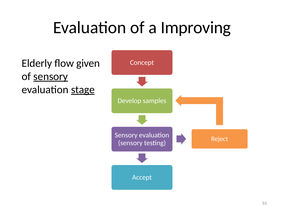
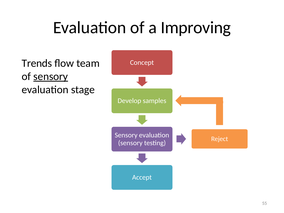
Elderly: Elderly -> Trends
given: given -> team
stage underline: present -> none
